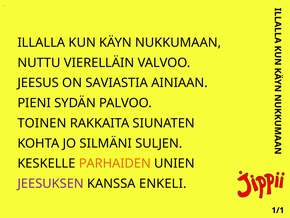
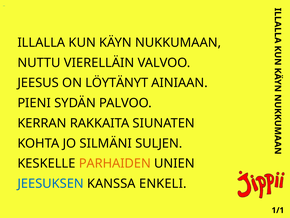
SAVIASTIA: SAVIASTIA -> LÖYTÄNYT
TOINEN: TOINEN -> KERRAN
JEESUKSEN colour: purple -> blue
